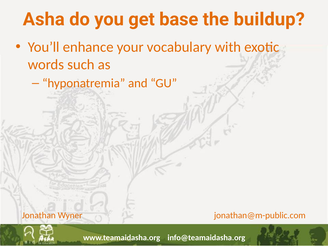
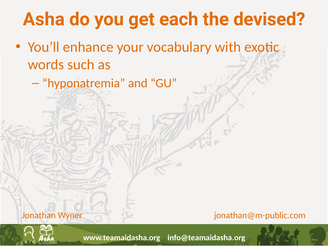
base: base -> each
buildup: buildup -> devised
